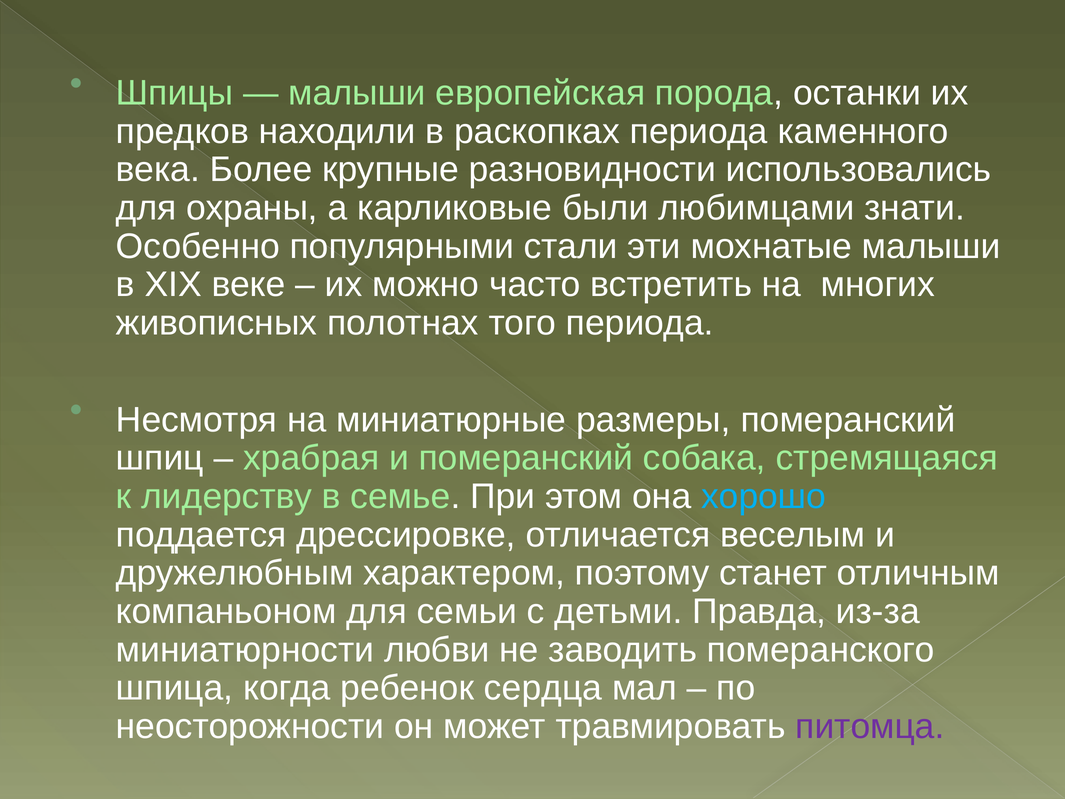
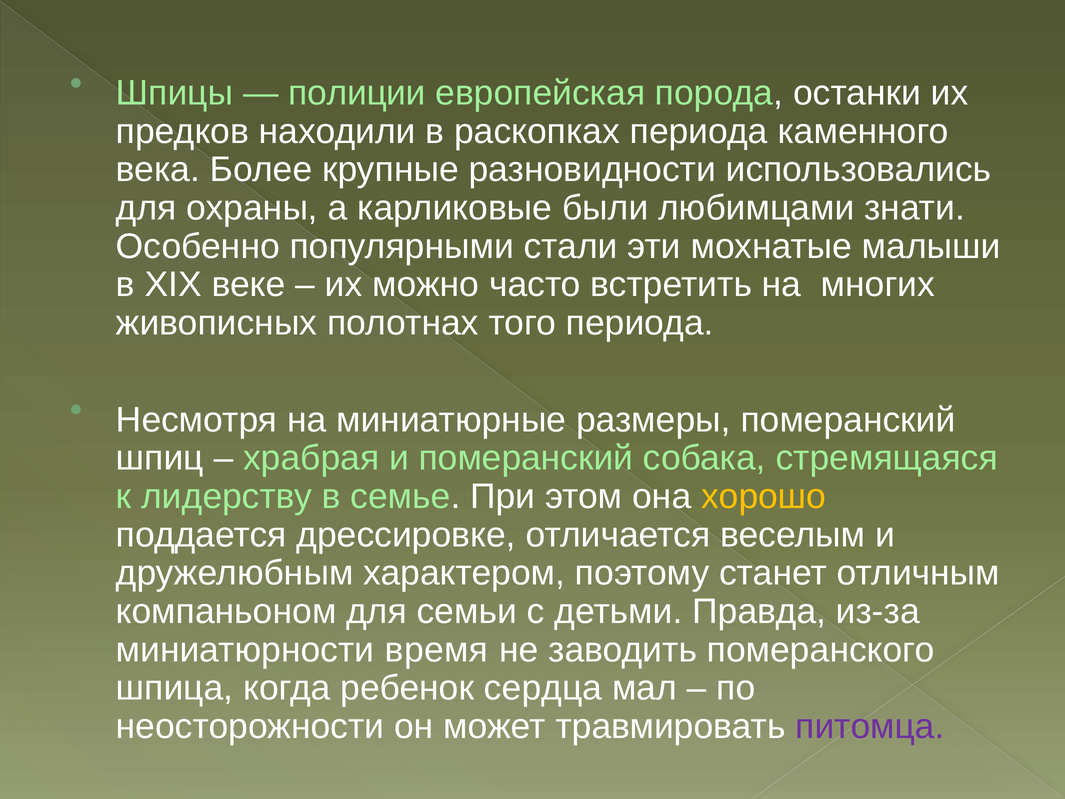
малыши at (357, 93): малыши -> полиции
хорошо colour: light blue -> yellow
любви: любви -> время
